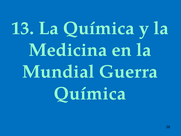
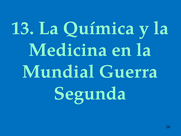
Química at (90, 93): Química -> Segunda
